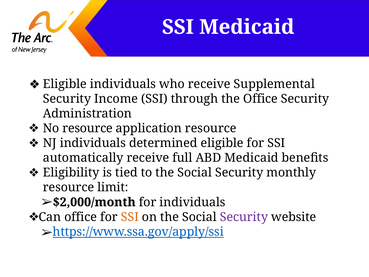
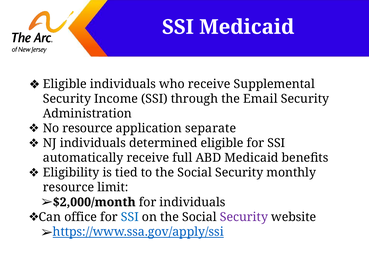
the Office: Office -> Email
application resource: resource -> separate
SSI at (130, 217) colour: orange -> blue
